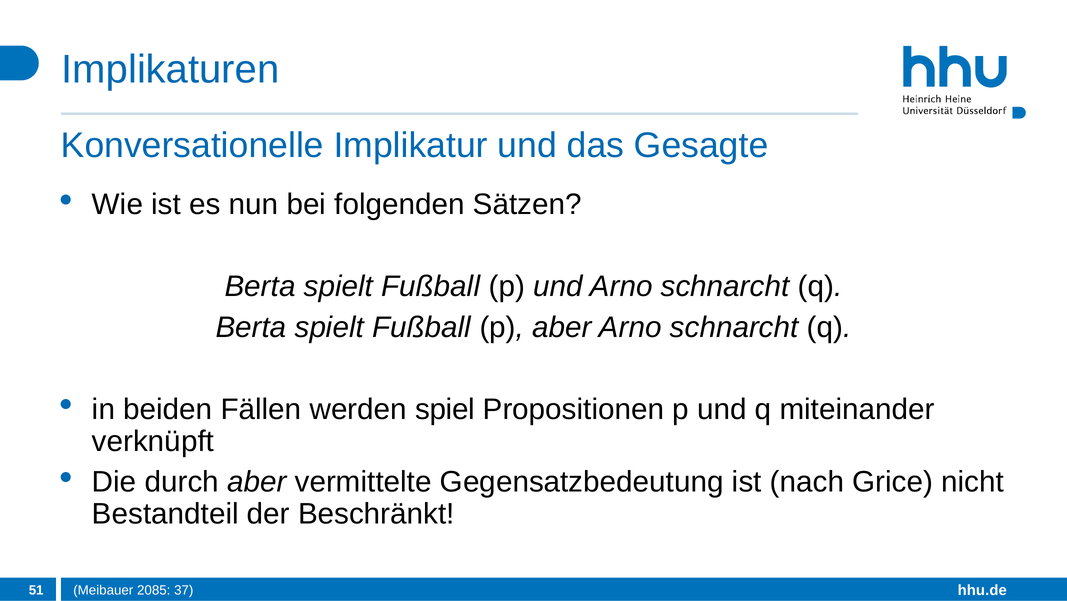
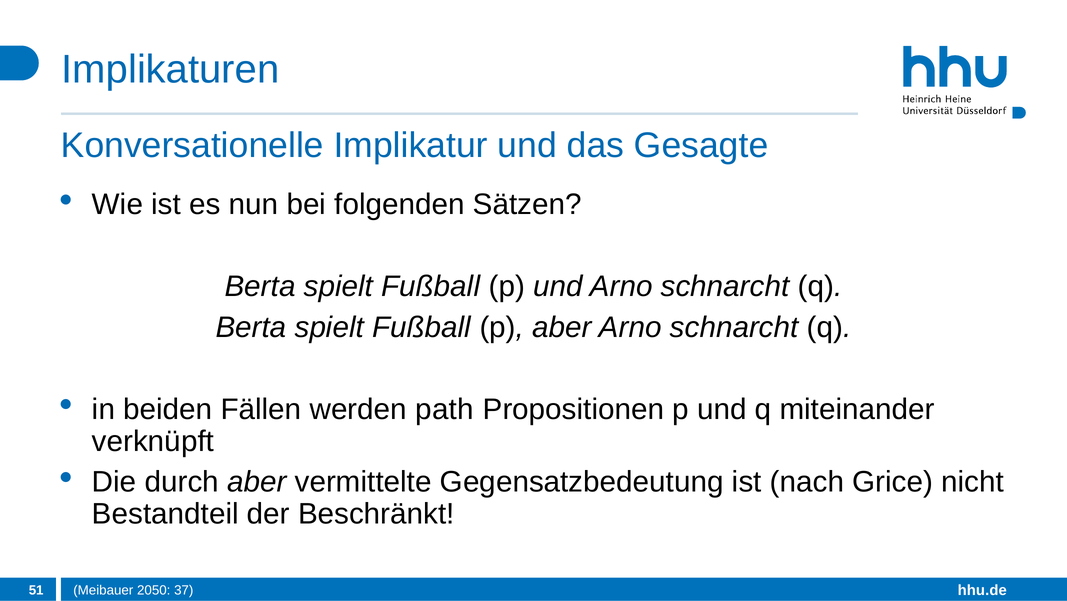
spiel: spiel -> path
2085: 2085 -> 2050
